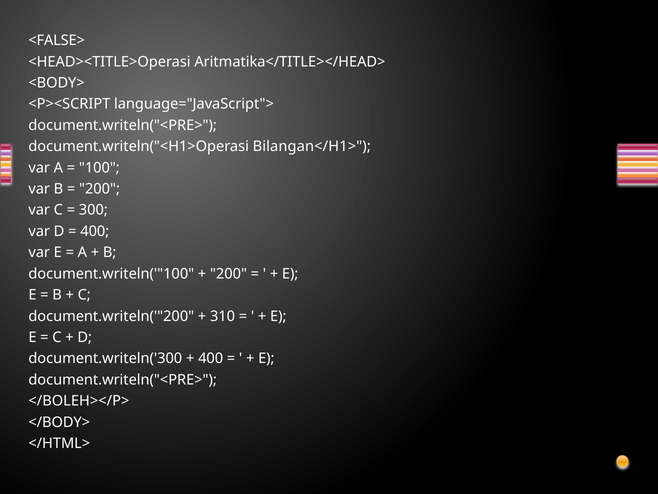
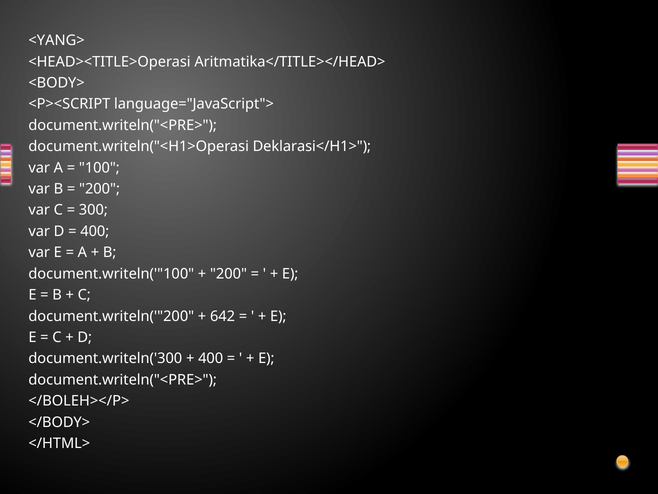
<FALSE>: <FALSE> -> <YANG>
Bilangan</H1>: Bilangan</H1> -> Deklarasi</H1>
310: 310 -> 642
